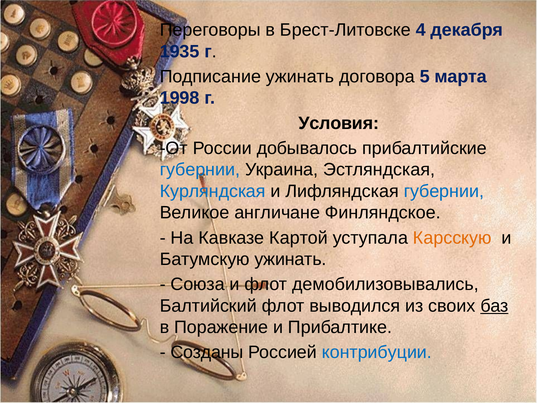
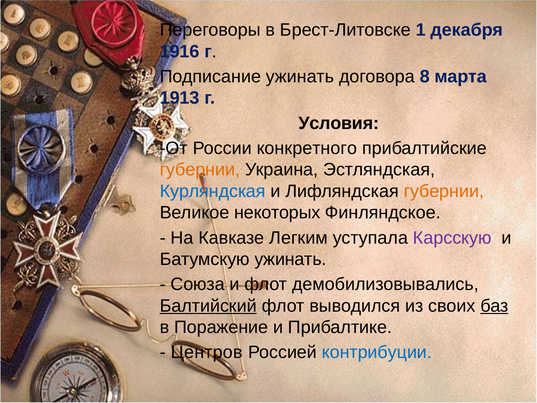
4: 4 -> 1
1935: 1935 -> 1916
5: 5 -> 8
1998: 1998 -> 1913
добывалось: добывалось -> конкретного
губернии at (200, 170) colour: blue -> orange
губернии at (444, 191) colour: blue -> orange
англичане: англичане -> некоторых
Картой: Картой -> Легким
Карсскую colour: orange -> purple
Балтийский underline: none -> present
Созданы: Созданы -> Центров
